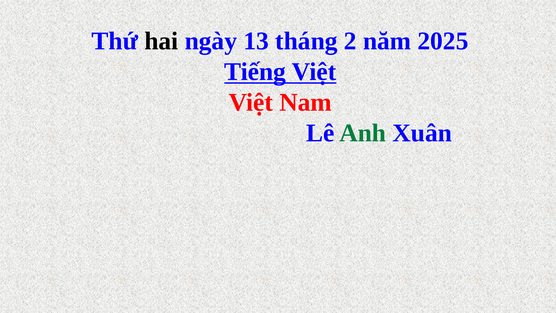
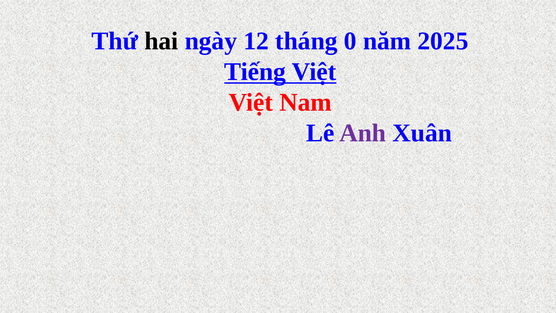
13: 13 -> 12
2: 2 -> 0
Anh colour: green -> purple
